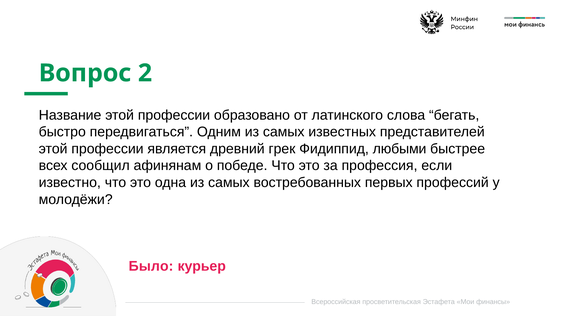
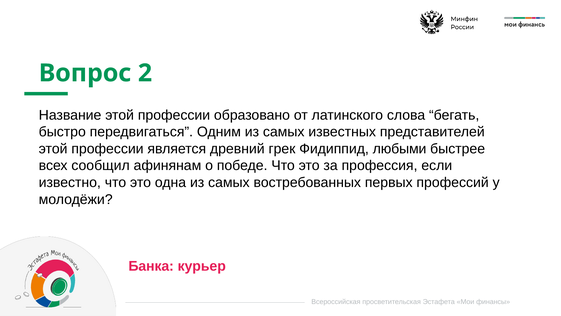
Было: Было -> Банка
